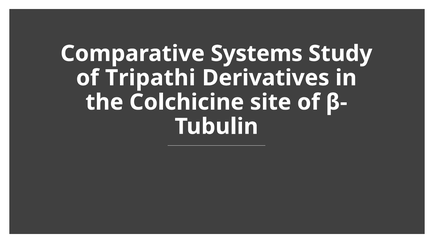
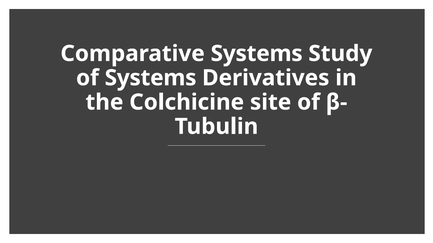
of Tripathi: Tripathi -> Systems
